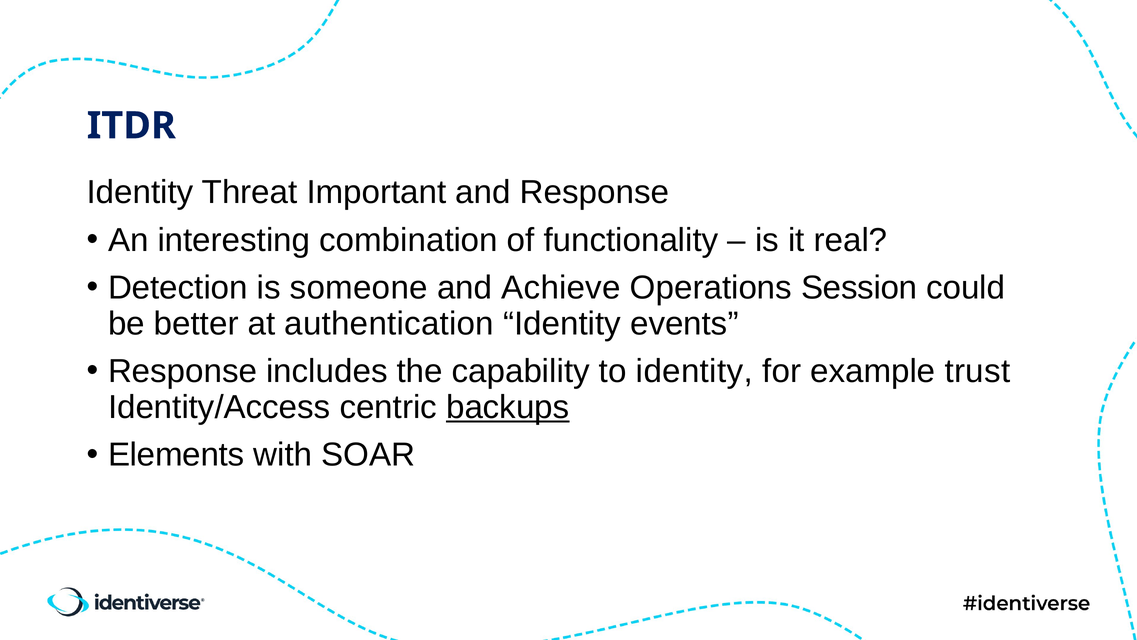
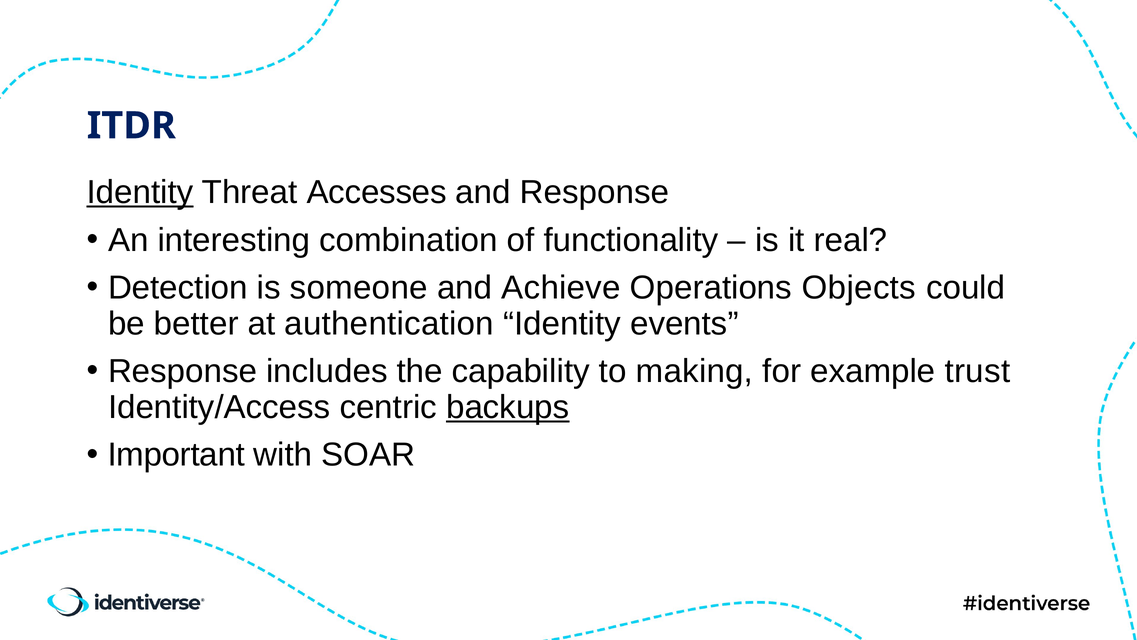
Identity at (140, 192) underline: none -> present
Important: Important -> Accesses
Session: Session -> Objects
to identity: identity -> making
Elements: Elements -> Important
